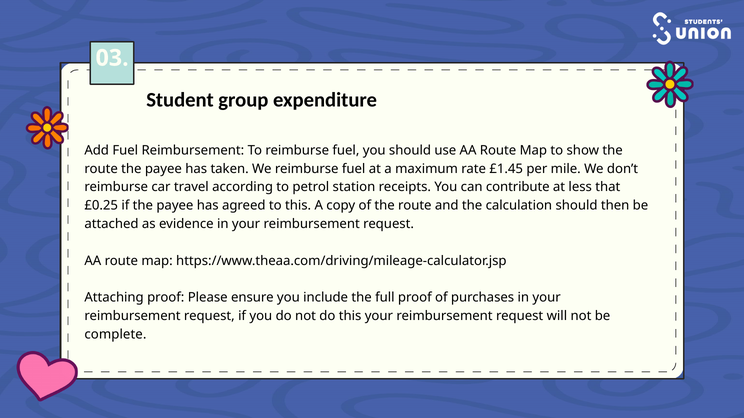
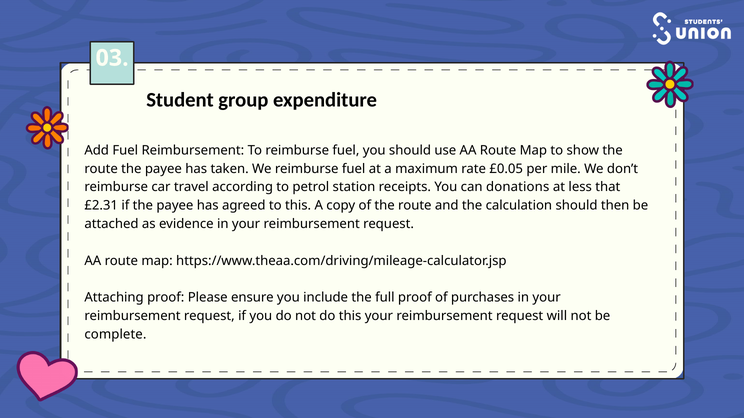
£1.45: £1.45 -> £0.05
contribute: contribute -> donations
£0.25: £0.25 -> £2.31
